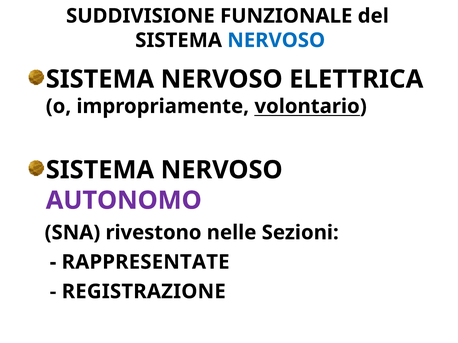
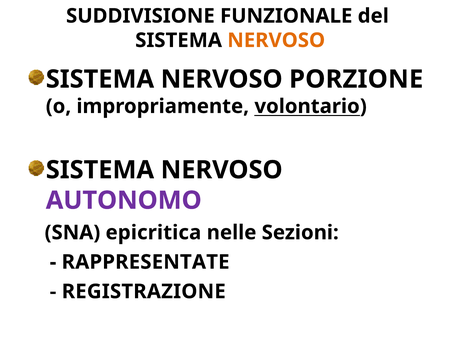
NERVOSO at (276, 40) colour: blue -> orange
ELETTRICA: ELETTRICA -> PORZIONE
rivestono: rivestono -> epicritica
